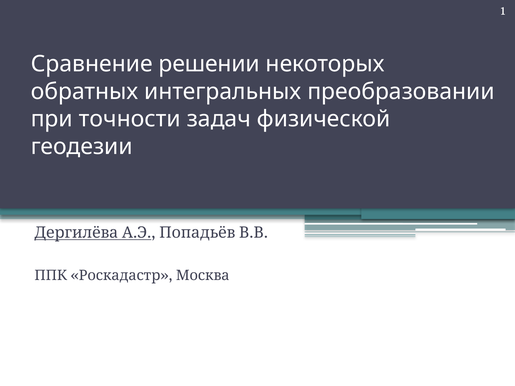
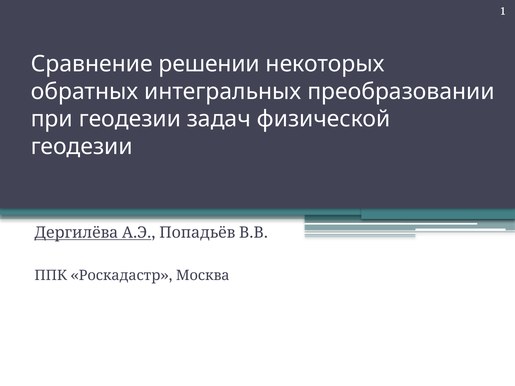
при точности: точности -> геодезии
